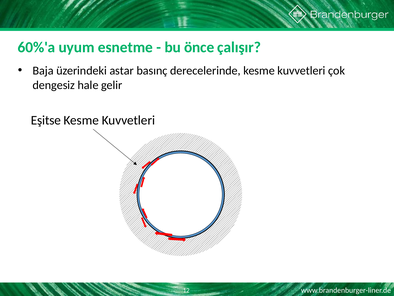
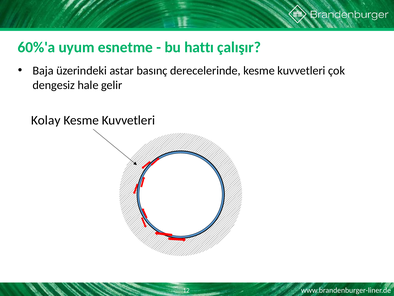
önce: önce -> hattı
Eşitse: Eşitse -> Kolay
